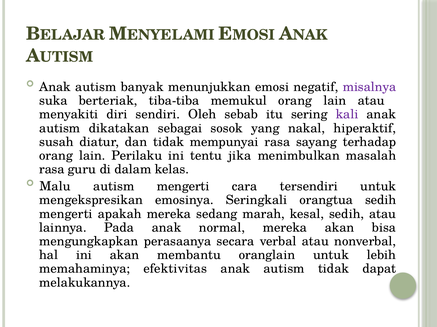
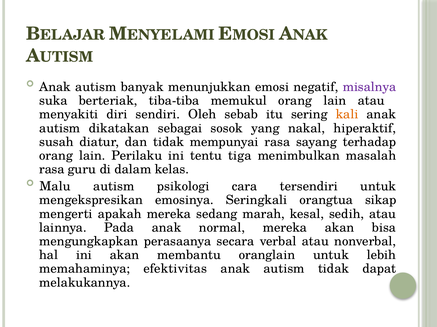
kali colour: purple -> orange
jika: jika -> tiga
autism mengerti: mengerti -> psikologi
orangtua sedih: sedih -> sikap
